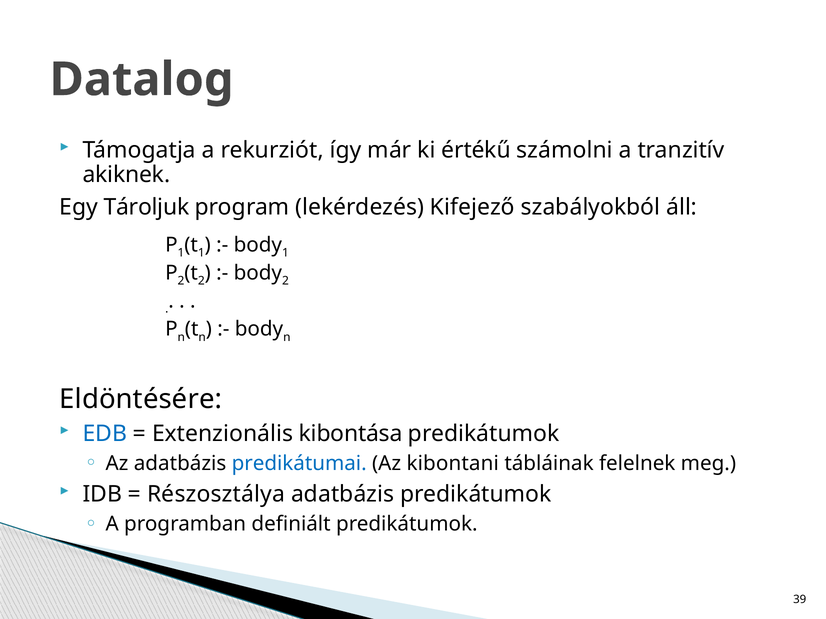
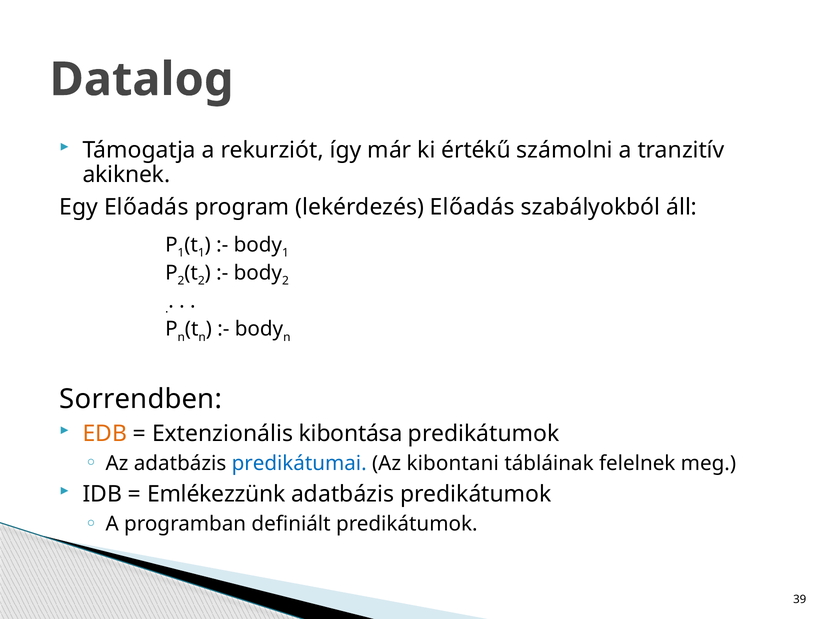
Egy Tároljuk: Tároljuk -> Előadás
lekérdezés Kifejező: Kifejező -> Előadás
Eldöntésére: Eldöntésére -> Sorrendben
EDB colour: blue -> orange
Részosztálya: Részosztálya -> Emlékezzünk
